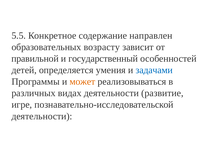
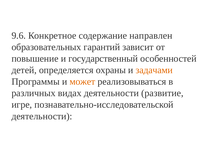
5.5: 5.5 -> 9.6
возрасту: возрасту -> гарантий
правильной: правильной -> повышение
умения: умения -> охраны
задачами colour: blue -> orange
